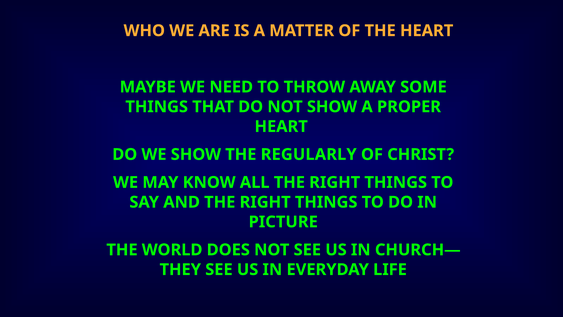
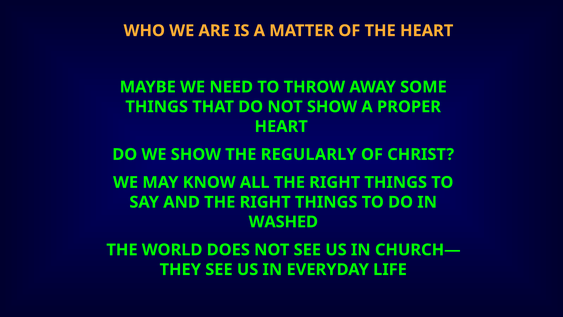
PICTURE: PICTURE -> WASHED
